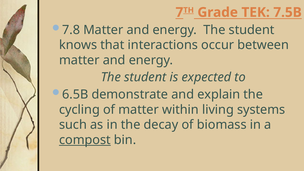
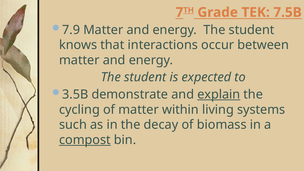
7.8: 7.8 -> 7.9
6.5B: 6.5B -> 3.5B
explain underline: none -> present
